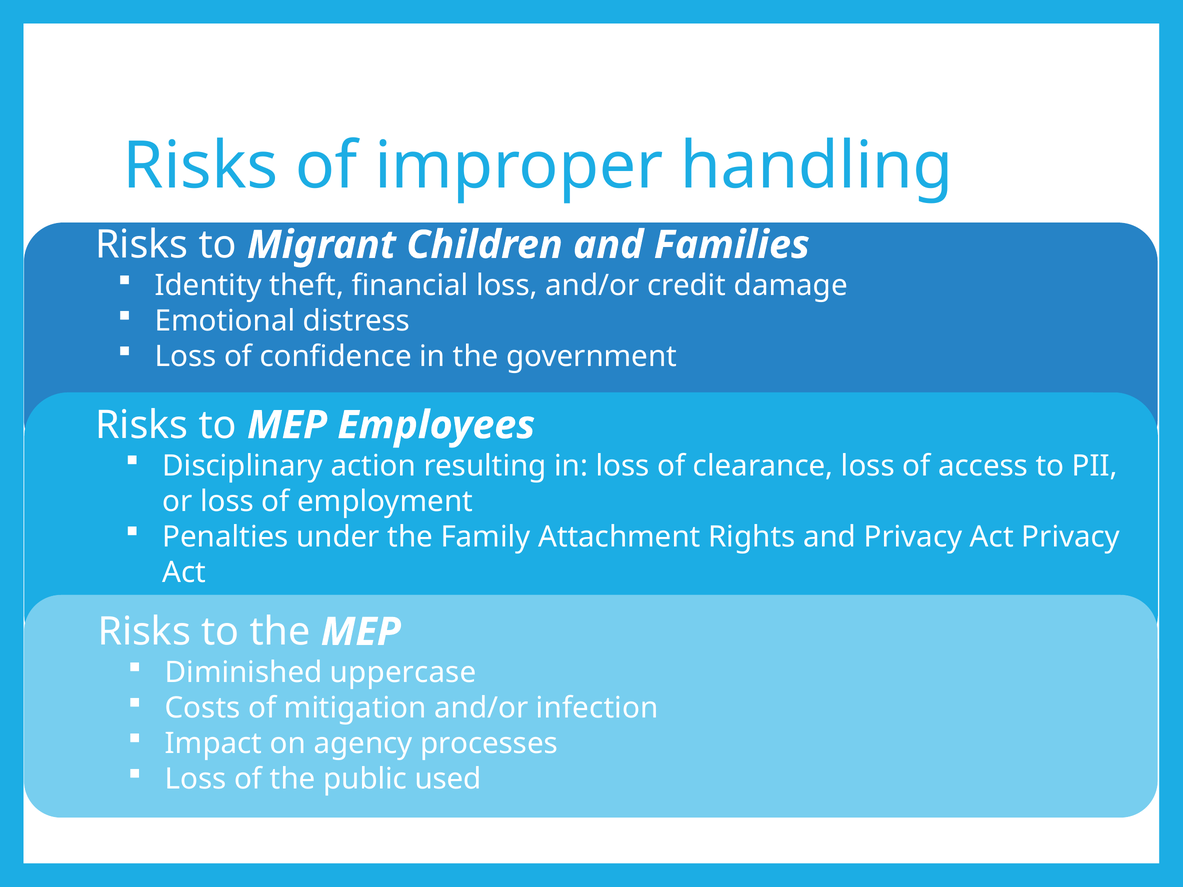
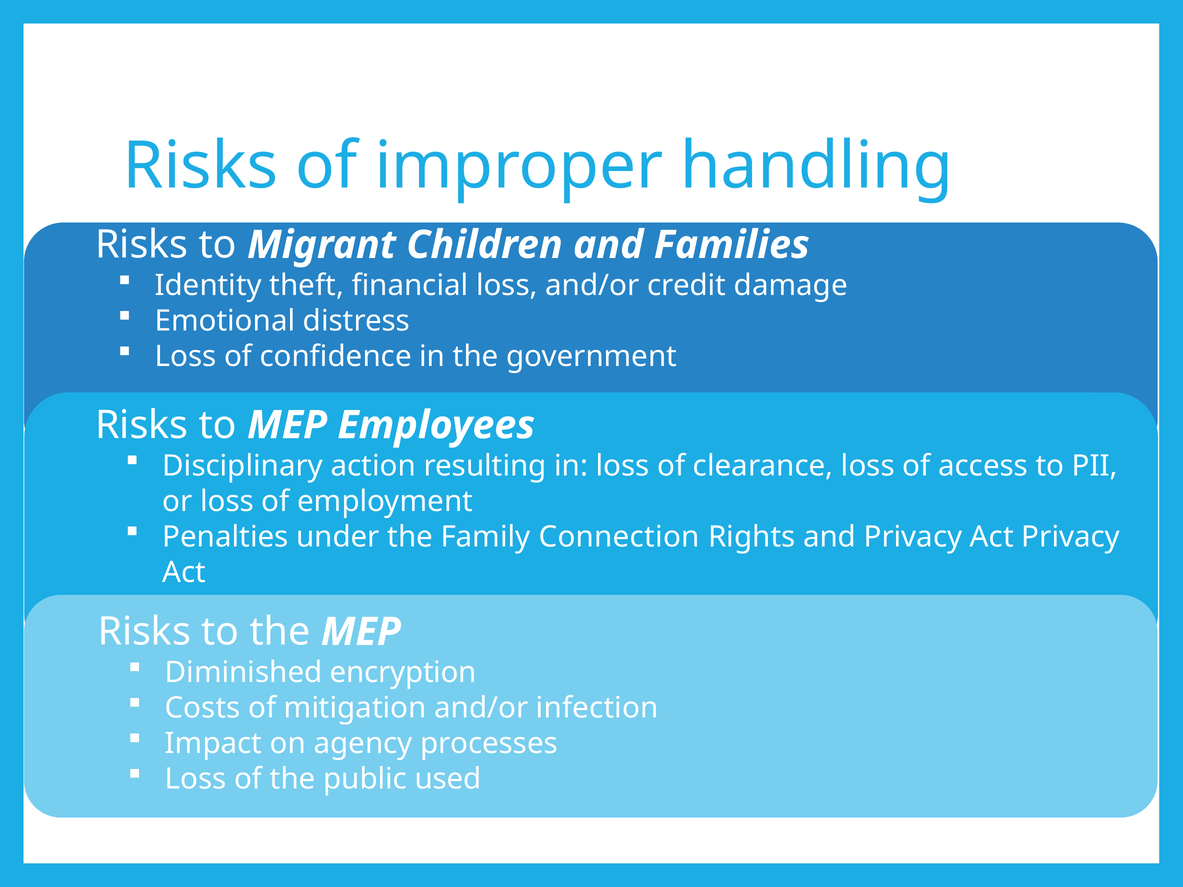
Attachment: Attachment -> Connection
uppercase: uppercase -> encryption
